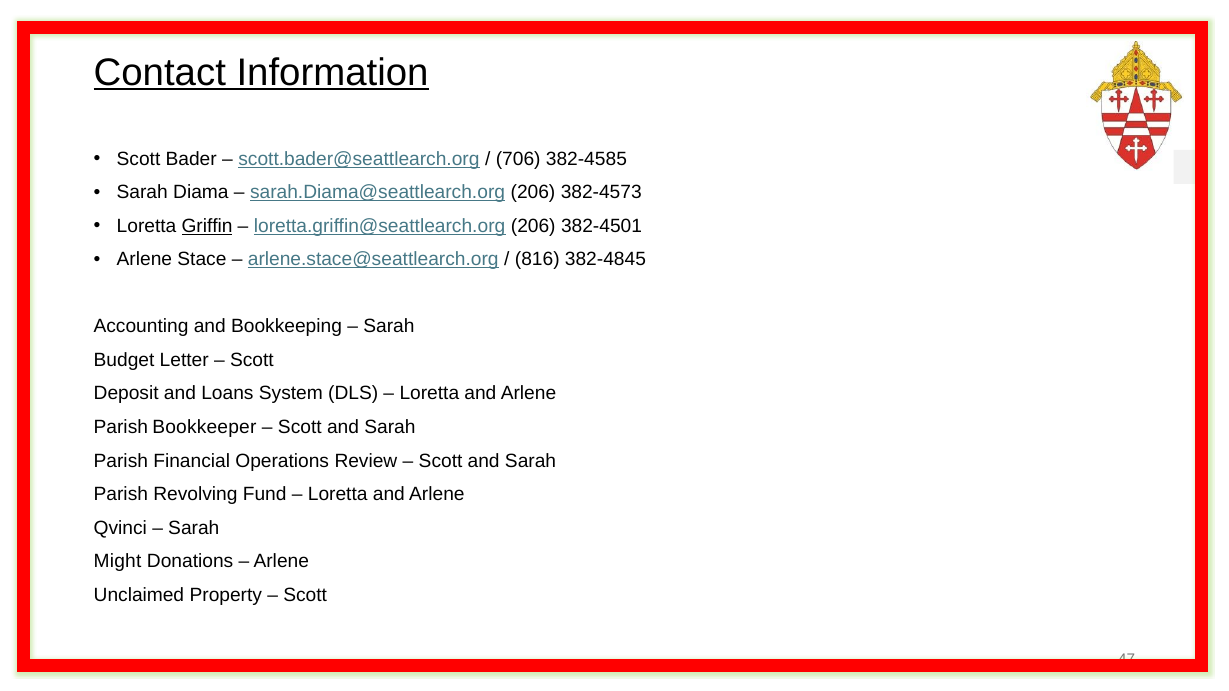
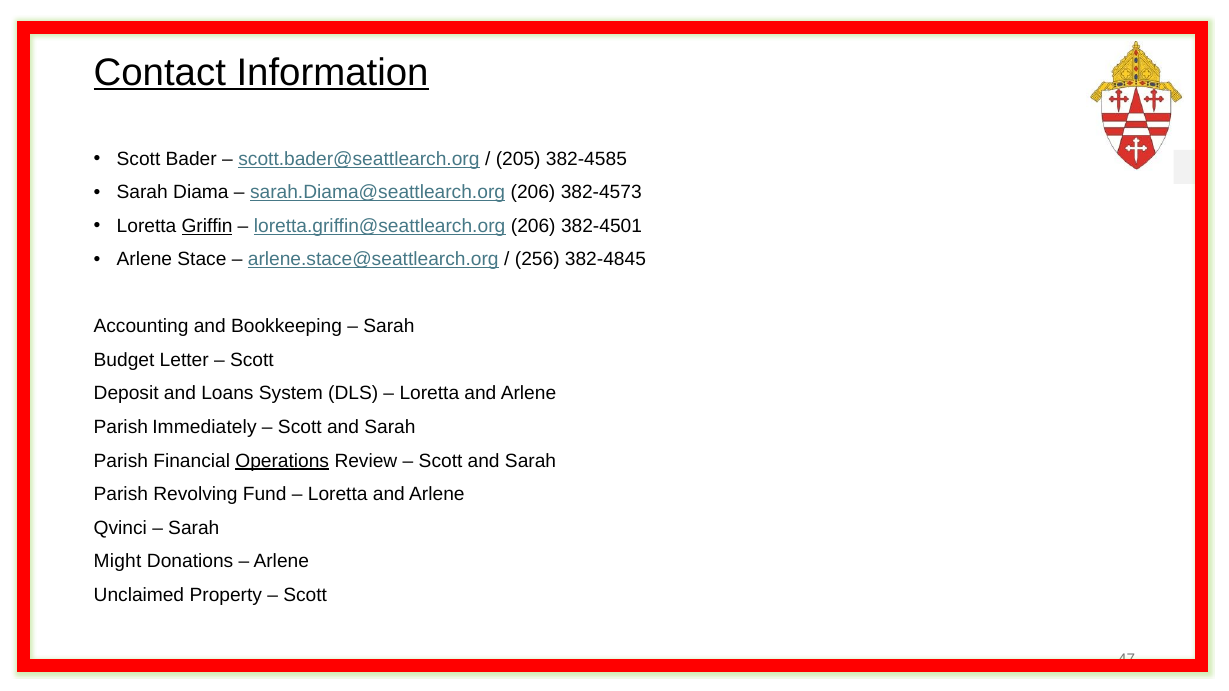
706: 706 -> 205
816: 816 -> 256
Bookkeeper: Bookkeeper -> Immediately
Operations underline: none -> present
